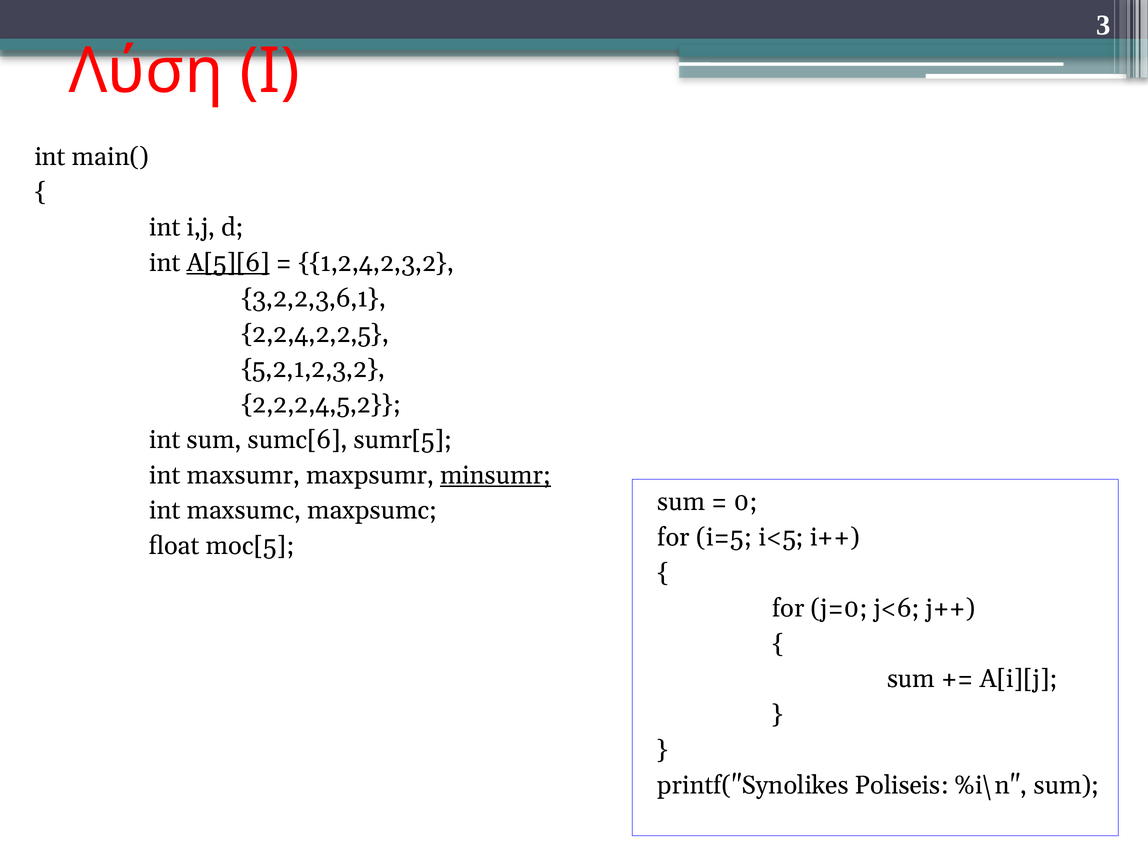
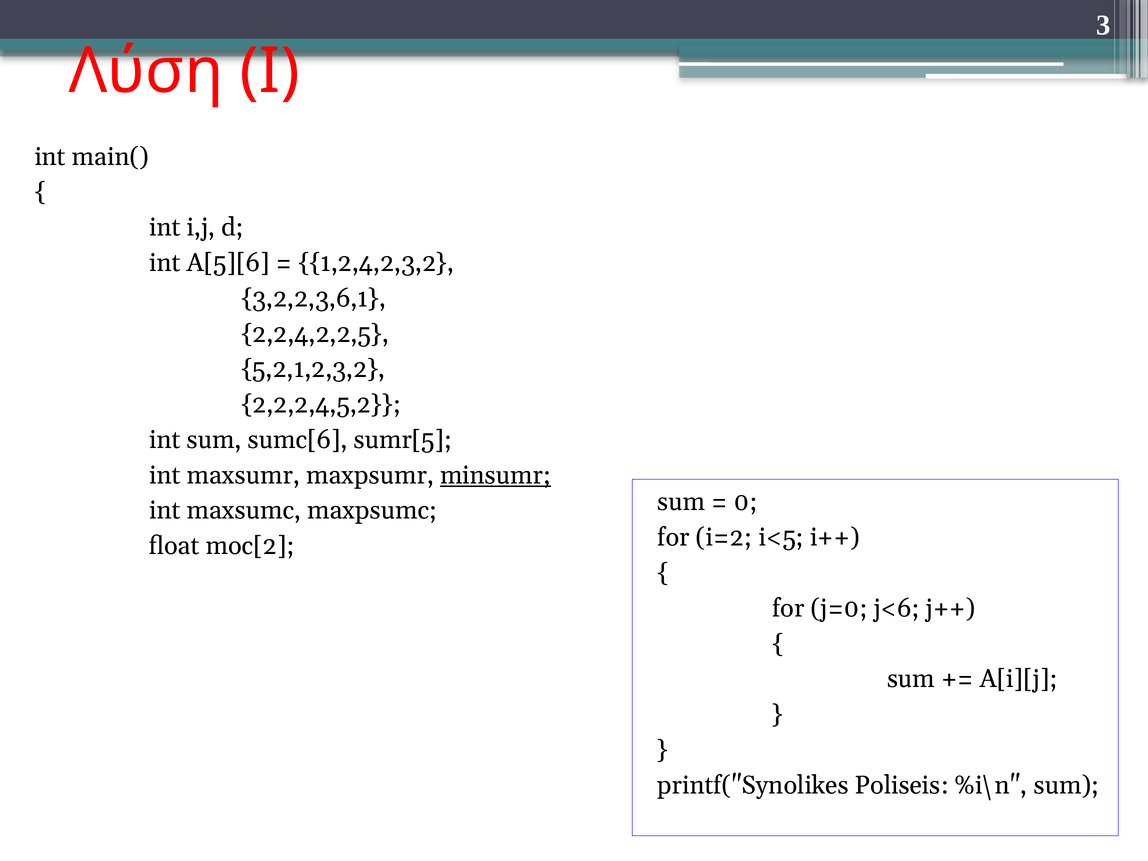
A[5][6 underline: present -> none
i=5: i=5 -> i=2
moc[5: moc[5 -> moc[2
